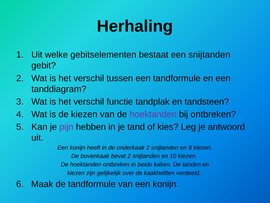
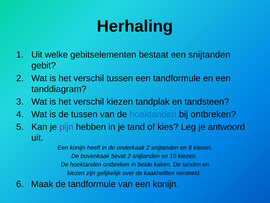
verschil functie: functie -> kiezen
de kiezen: kiezen -> tussen
hoektanden at (153, 114) colour: purple -> blue
